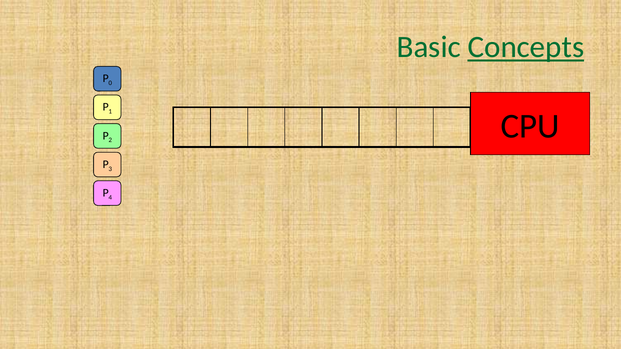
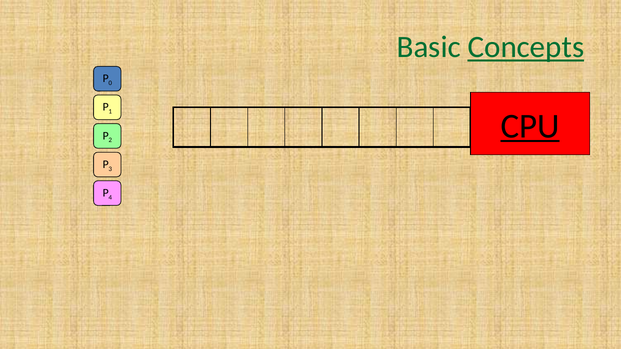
CPU underline: none -> present
